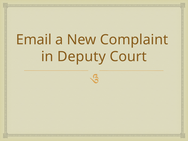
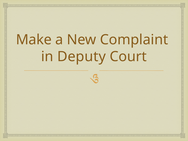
Email: Email -> Make
